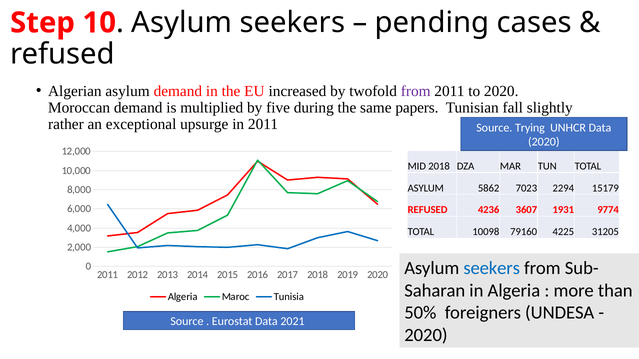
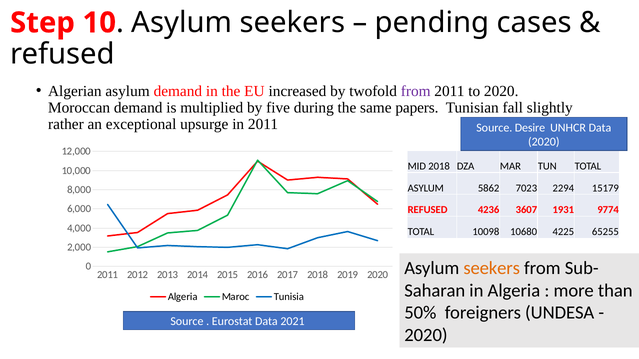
Trying: Trying -> Desire
79160: 79160 -> 10680
31205: 31205 -> 65255
seekers at (492, 268) colour: blue -> orange
